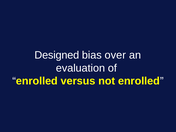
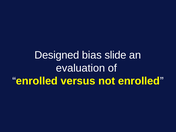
over: over -> slide
